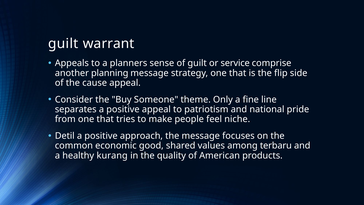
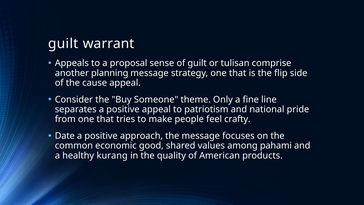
planners: planners -> proposal
service: service -> tulisan
niche: niche -> crafty
Detil: Detil -> Date
terbaru: terbaru -> pahami
